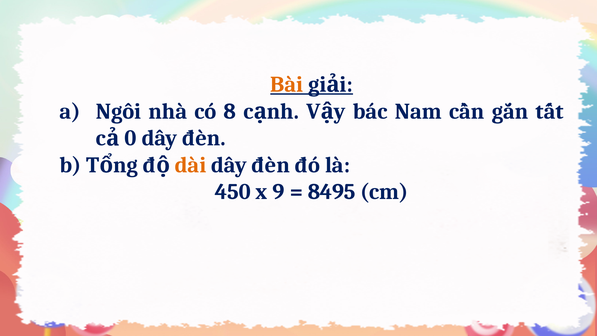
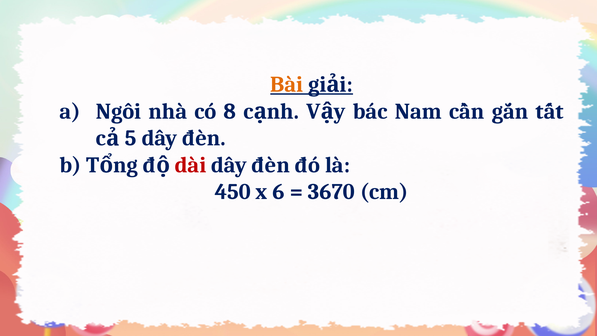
0: 0 -> 5
dài colour: orange -> red
9: 9 -> 6
8495: 8495 -> 3670
